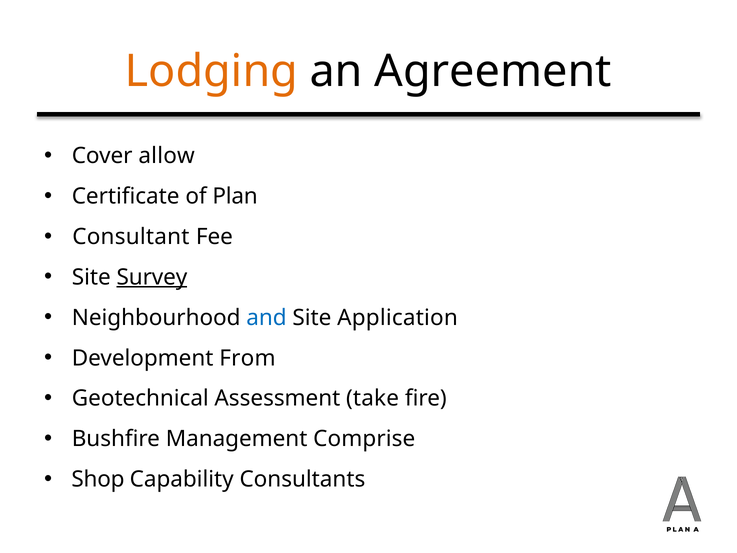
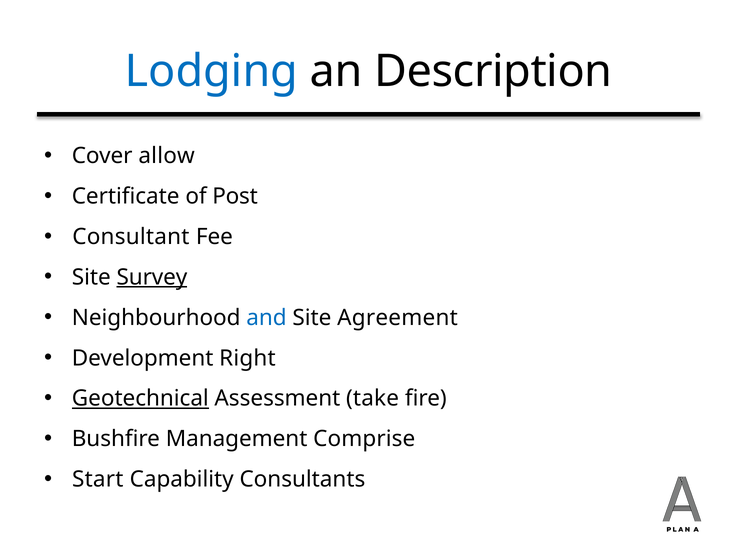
Lodging colour: orange -> blue
Agreement: Agreement -> Description
Plan: Plan -> Post
Application: Application -> Agreement
From: From -> Right
Geotechnical underline: none -> present
Shop: Shop -> Start
